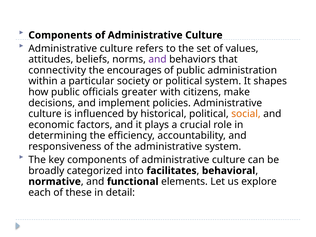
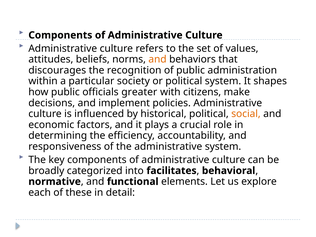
and at (157, 59) colour: purple -> orange
connectivity: connectivity -> discourages
encourages: encourages -> recognition
